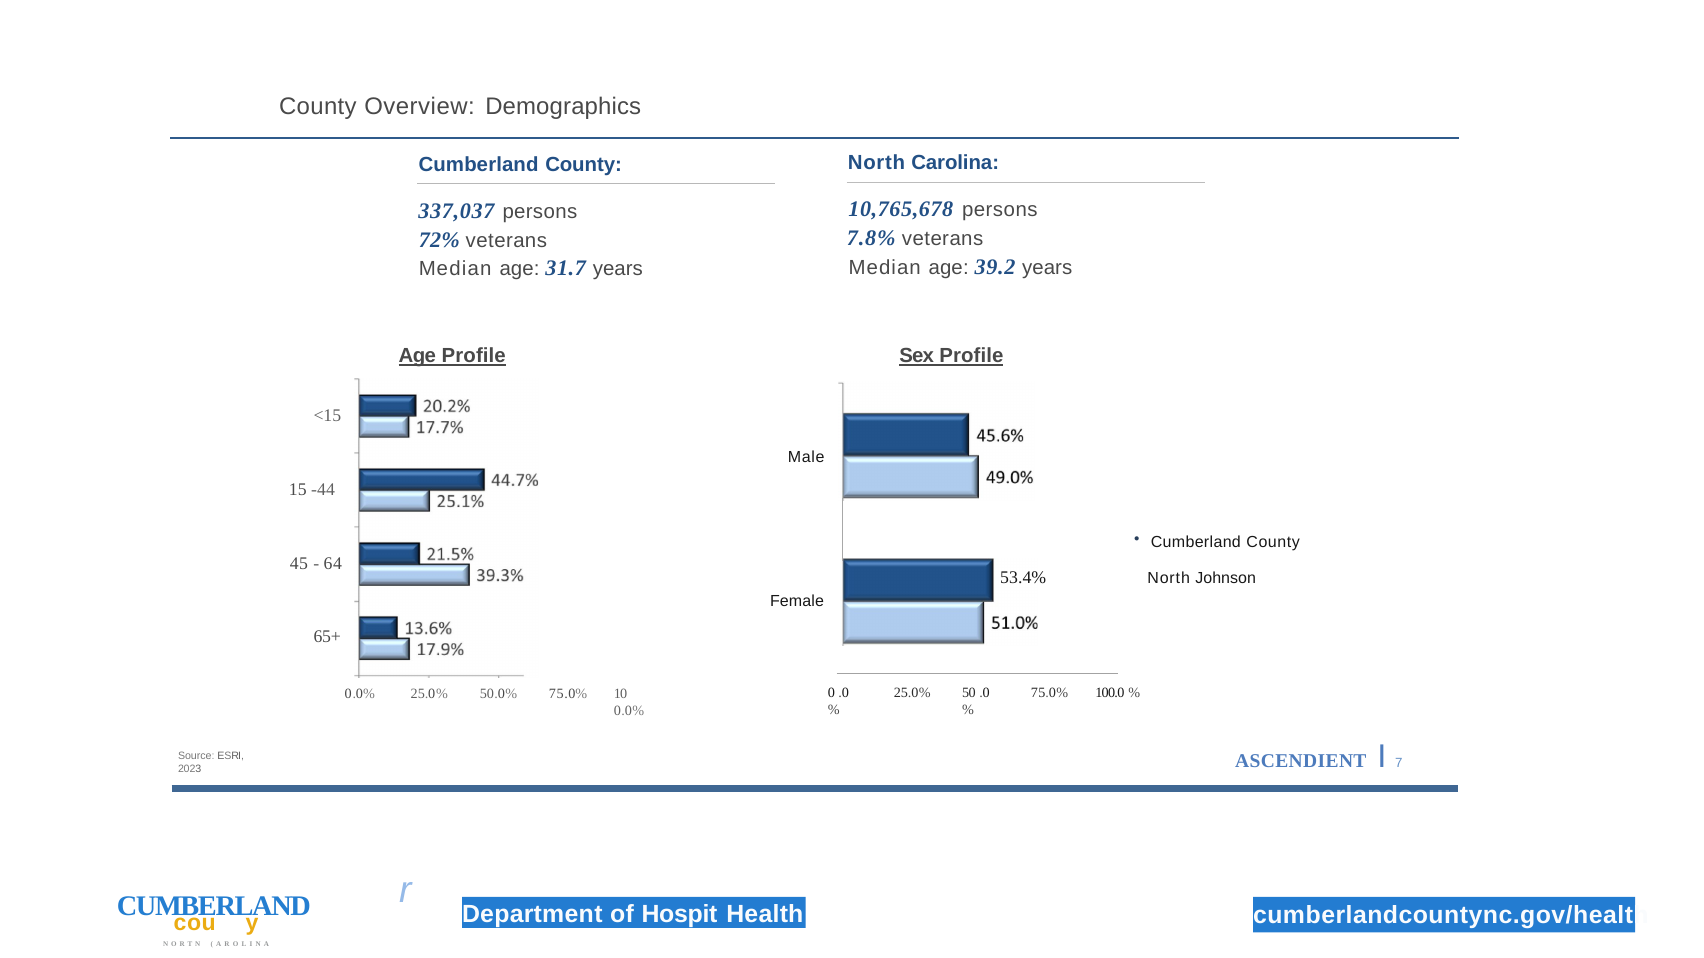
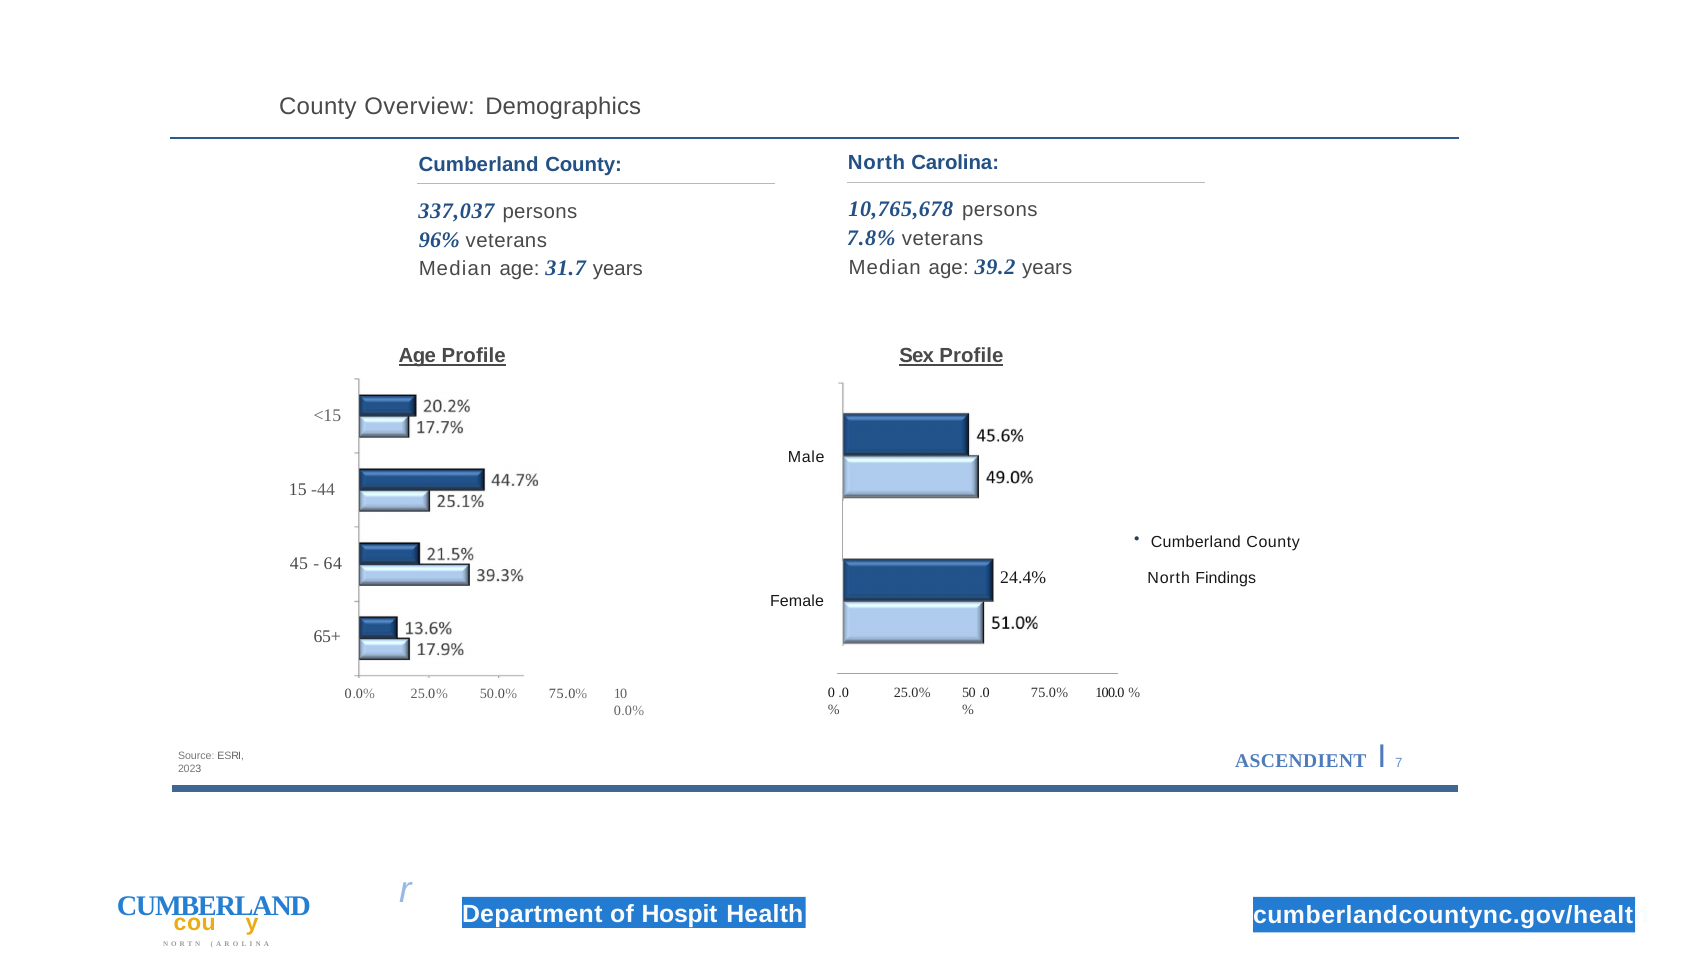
72%: 72% -> 96%
53.4%: 53.4% -> 24.4%
Johnson: Johnson -> Findings
